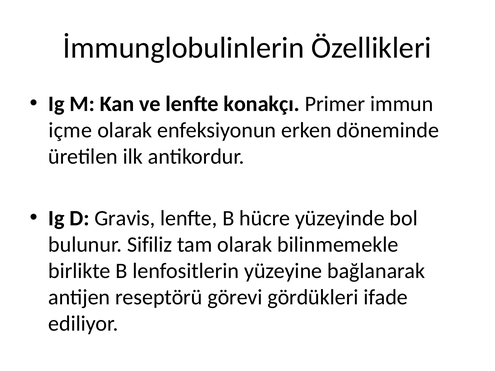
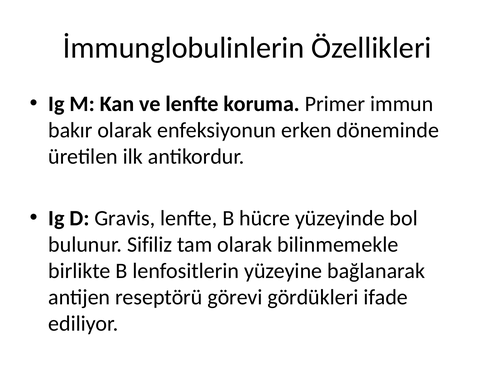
konakçı: konakçı -> koruma
içme: içme -> bakır
